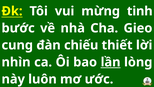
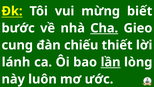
tinh: tinh -> biết
Cha underline: none -> present
nhìn: nhìn -> lánh
